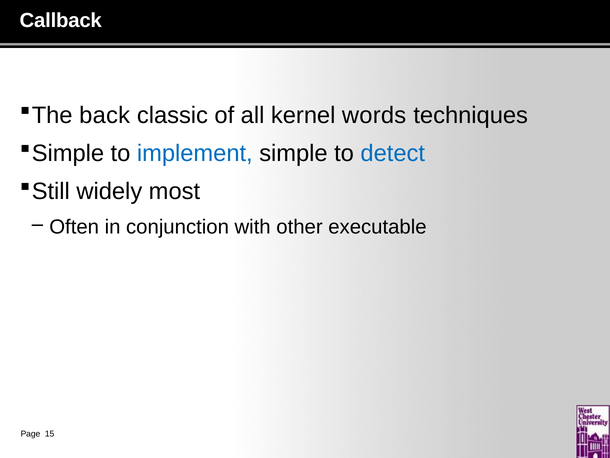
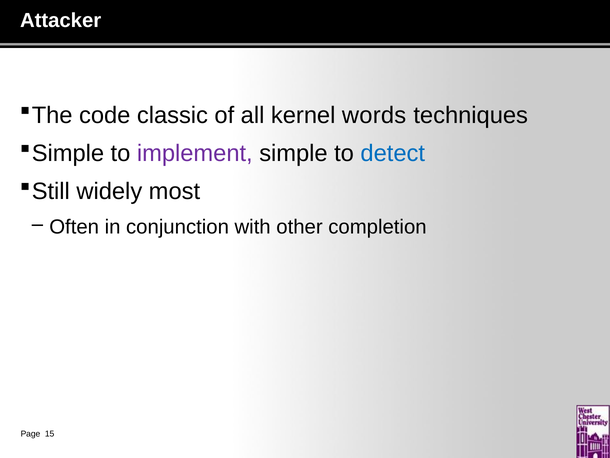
Callback: Callback -> Attacker
back: back -> code
implement colour: blue -> purple
executable: executable -> completion
